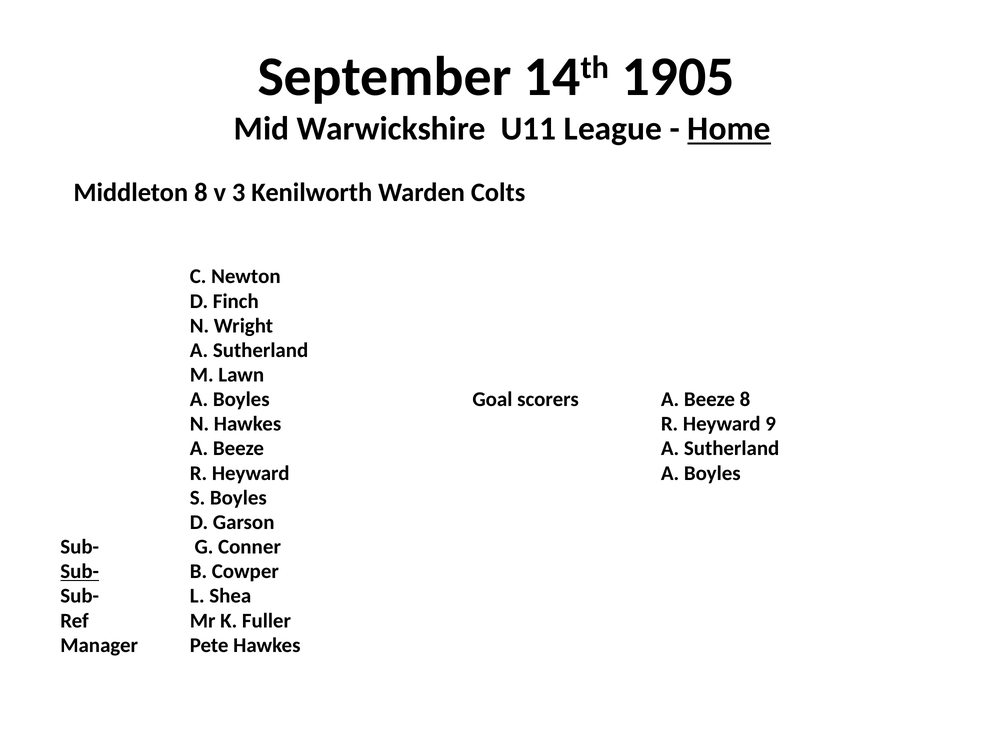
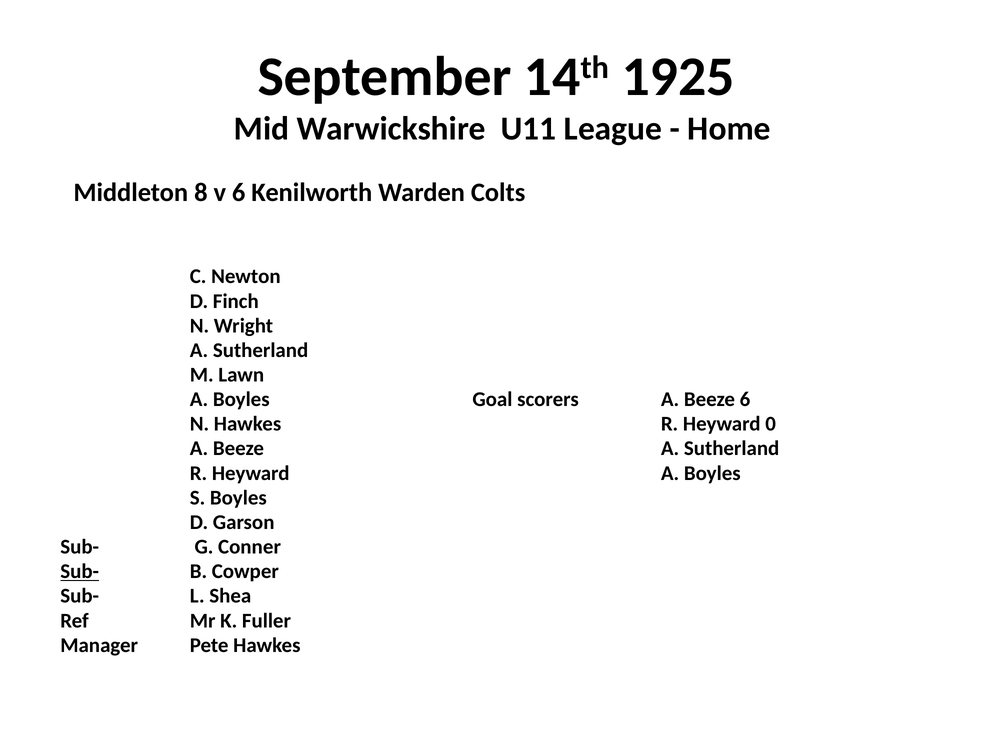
1905: 1905 -> 1925
Home underline: present -> none
v 3: 3 -> 6
Beeze 8: 8 -> 6
9: 9 -> 0
